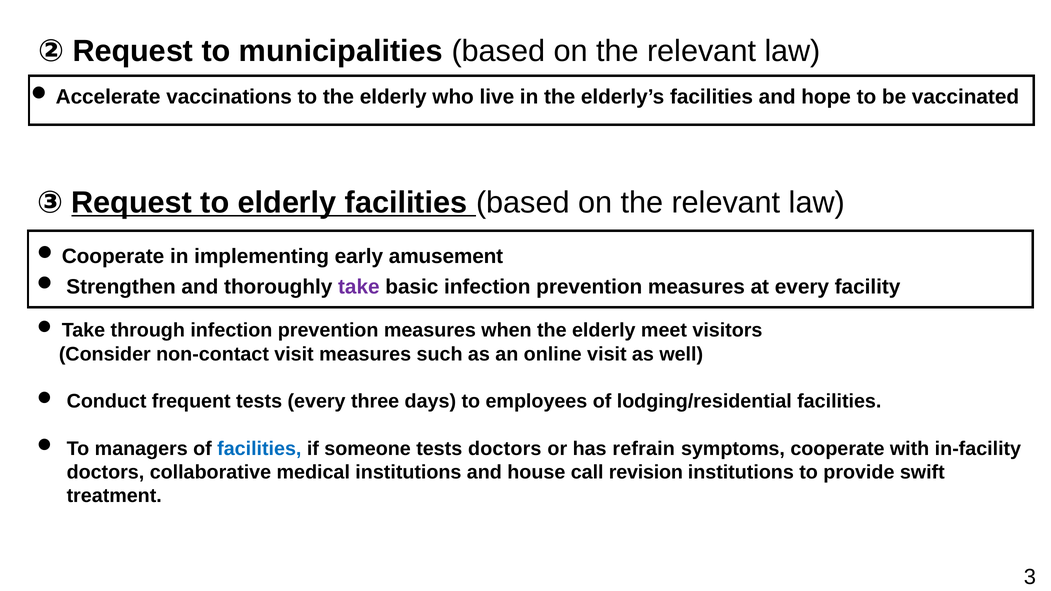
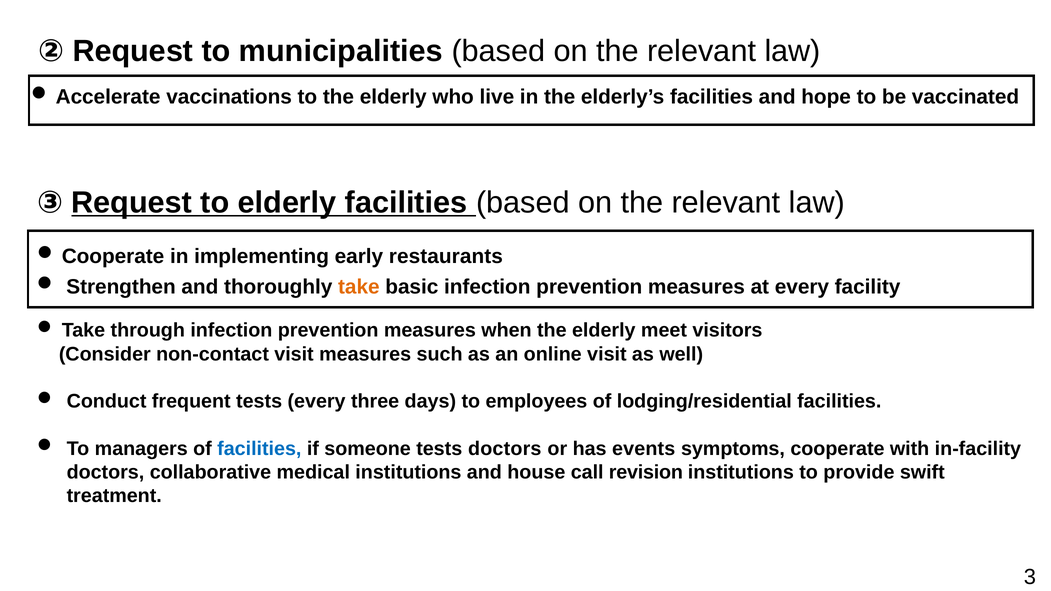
amusement: amusement -> restaurants
take at (359, 287) colour: purple -> orange
refrain: refrain -> events
